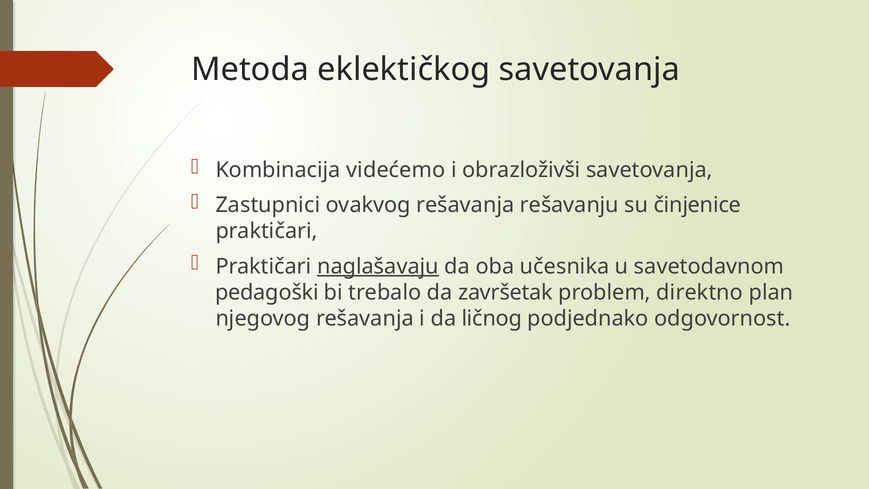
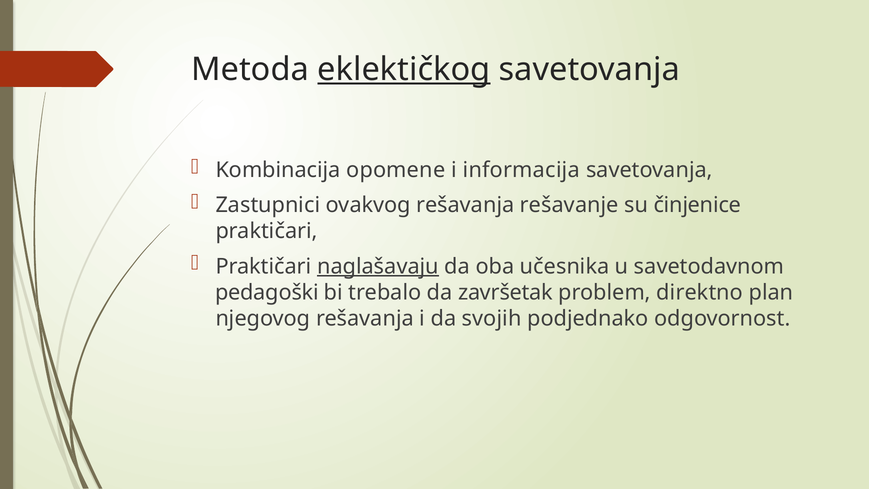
eklektičkog underline: none -> present
videćemo: videćemo -> opomene
obrazloživši: obrazloživši -> informacija
rešavanju: rešavanju -> rešavanje
ličnog: ličnog -> svojih
